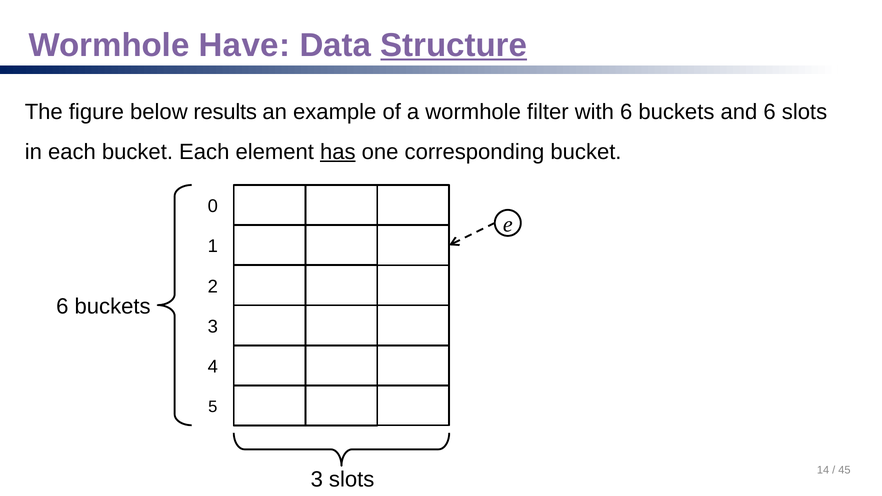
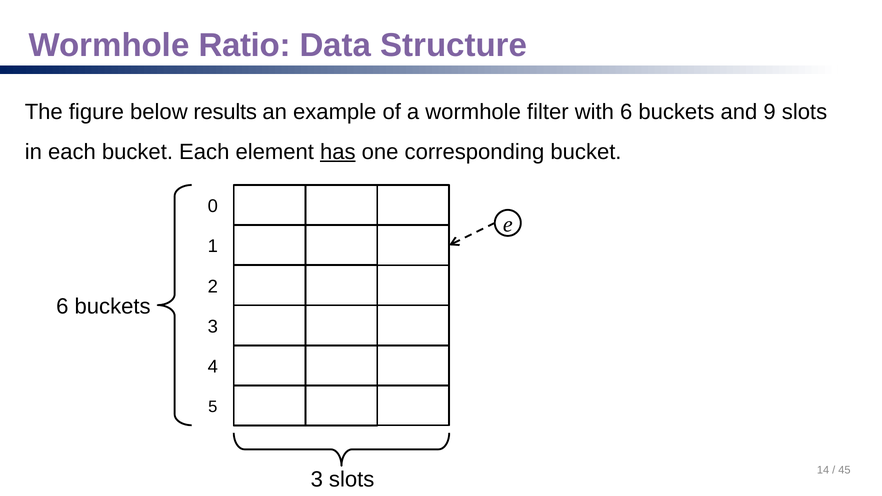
Have: Have -> Ratio
Structure underline: present -> none
and 6: 6 -> 9
